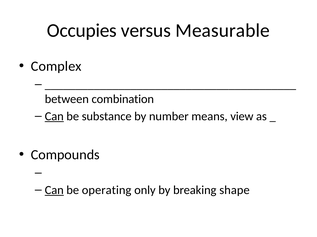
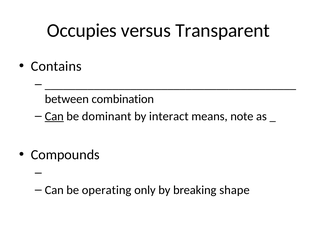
Measurable: Measurable -> Transparent
Complex: Complex -> Contains
substance: substance -> dominant
number: number -> interact
view: view -> note
Can at (54, 191) underline: present -> none
